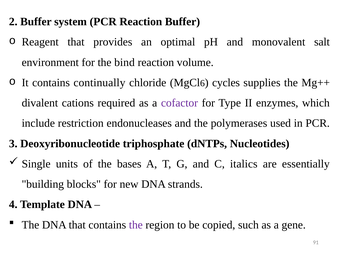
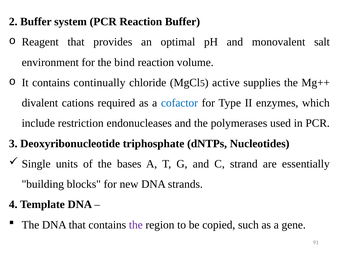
6: 6 -> 5
cycles: cycles -> active
cofactor colour: purple -> blue
italics: italics -> strand
